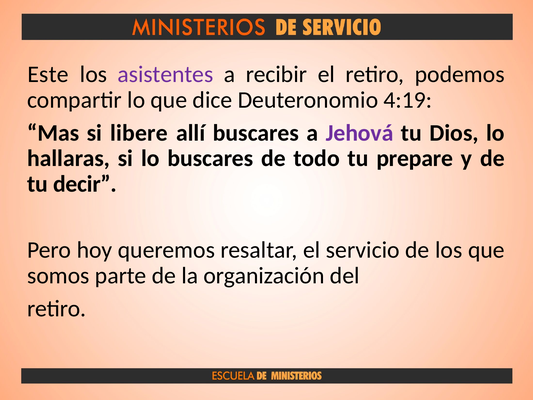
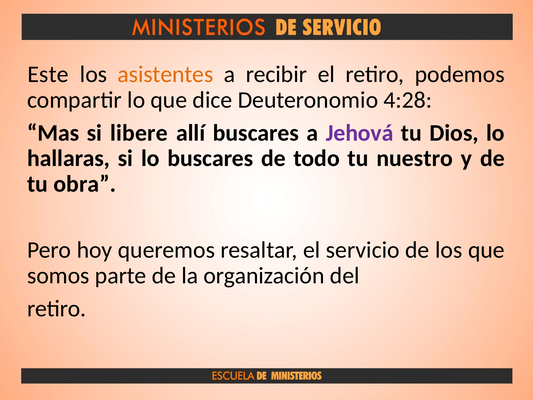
asistentes colour: purple -> orange
4:19: 4:19 -> 4:28
prepare: prepare -> nuestro
decir: decir -> obra
